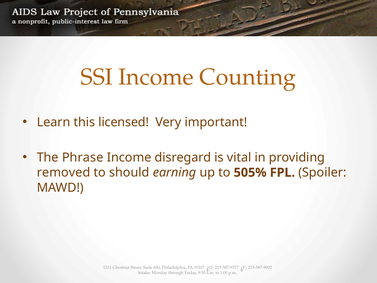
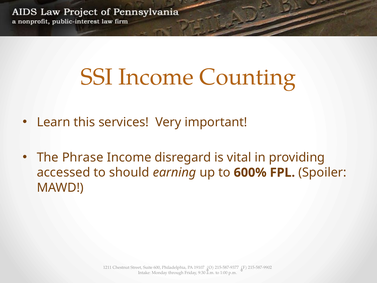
licensed: licensed -> services
removed: removed -> accessed
505%: 505% -> 600%
